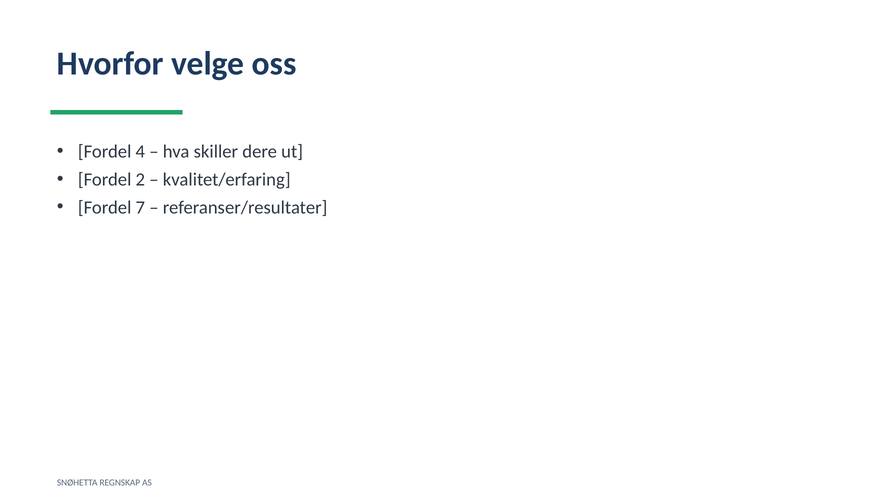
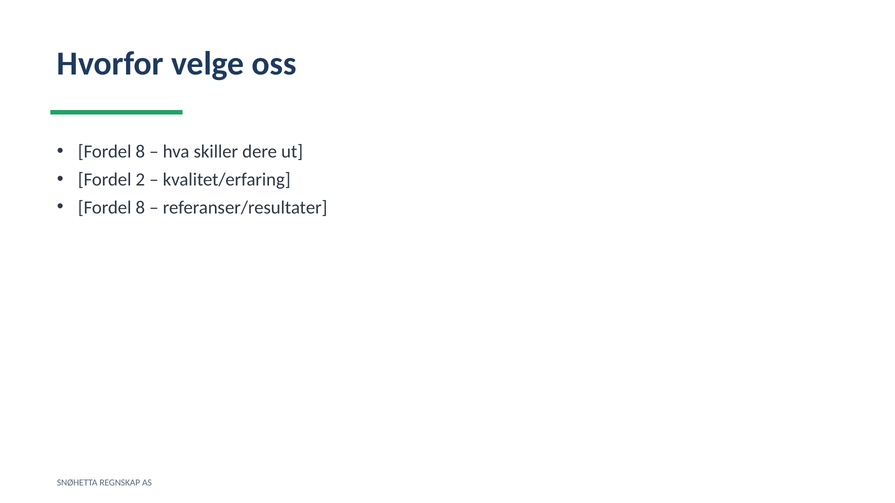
4 at (140, 152): 4 -> 8
7 at (140, 208): 7 -> 8
